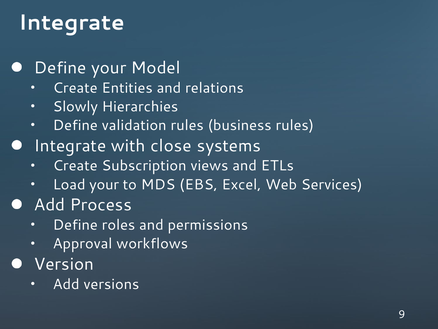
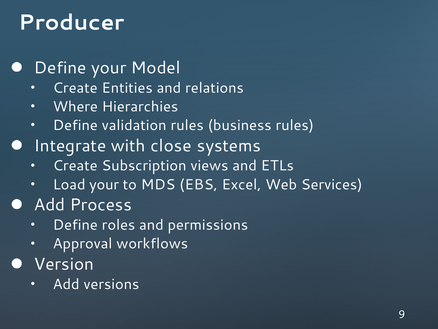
Integrate at (72, 23): Integrate -> Producer
Slowly: Slowly -> Where
